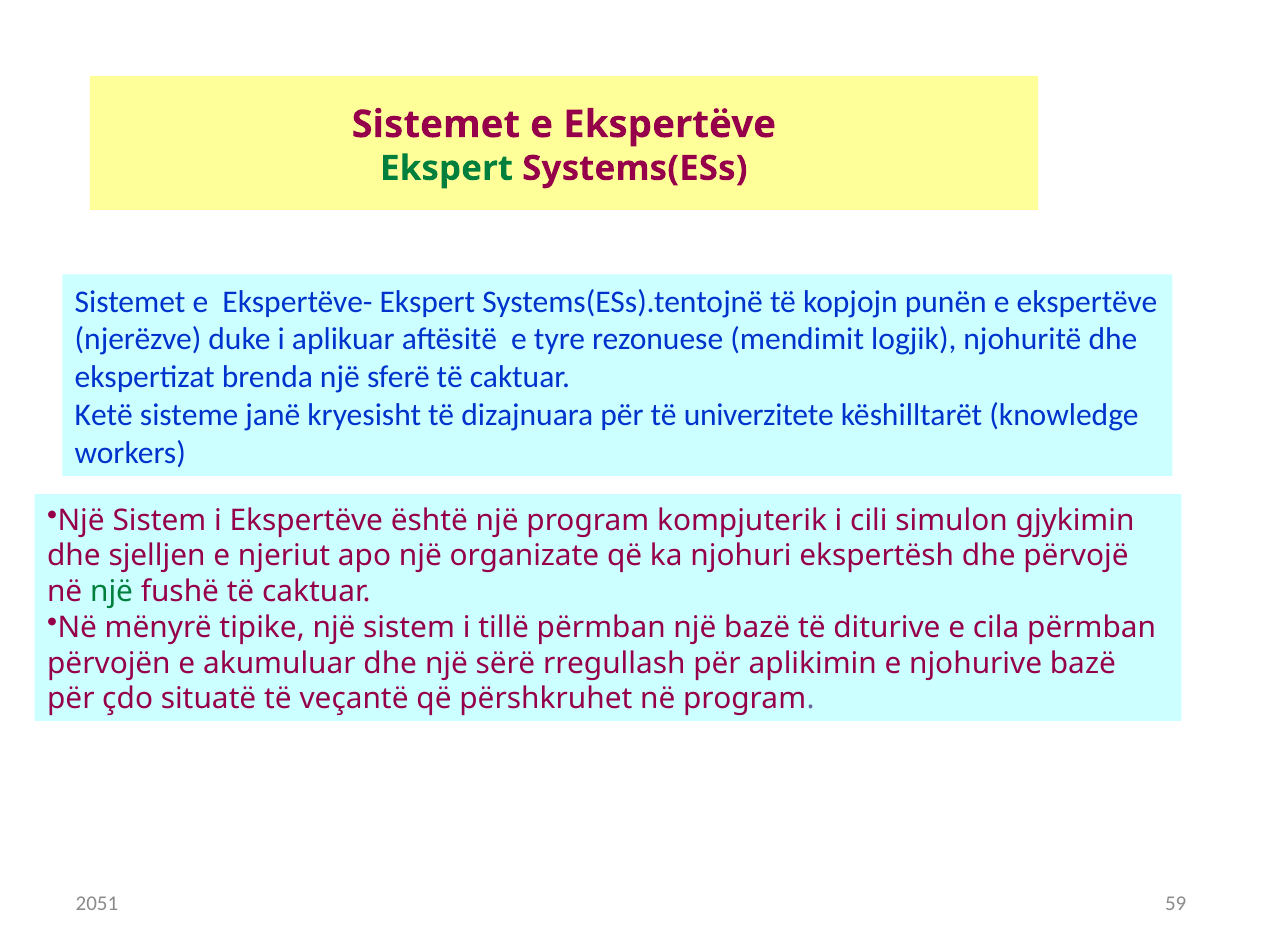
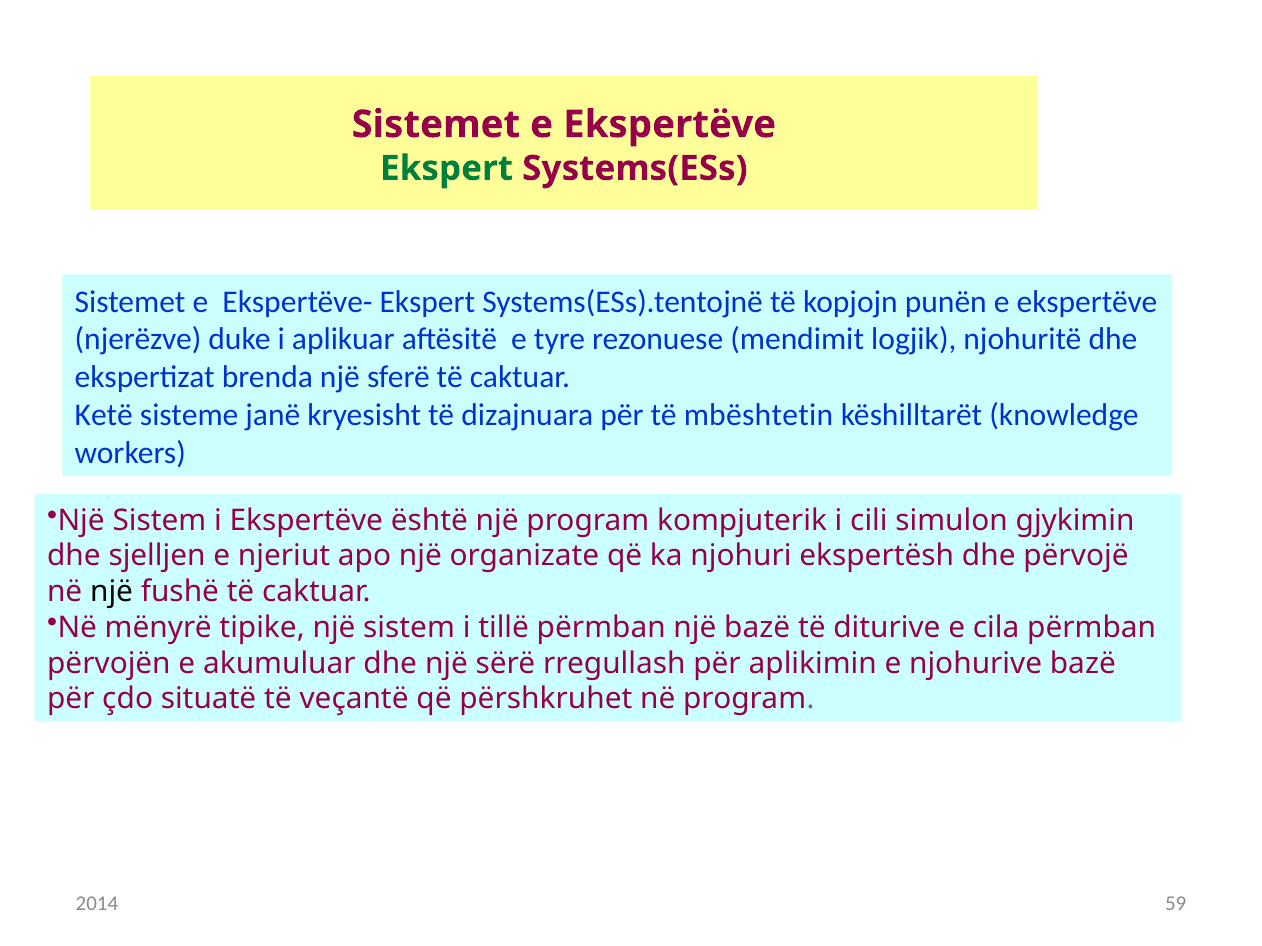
univerzitete: univerzitete -> mbështetin
një at (112, 592) colour: green -> black
2051: 2051 -> 2014
